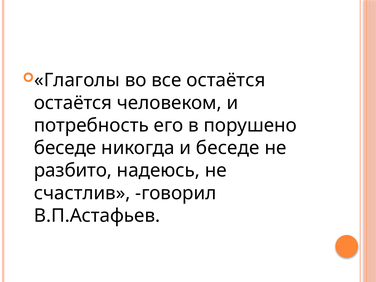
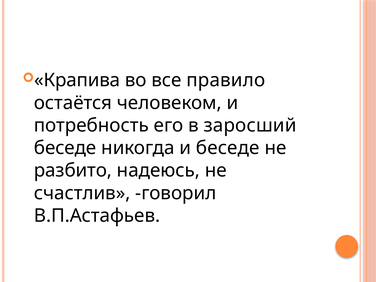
Глаголы: Глаголы -> Крапива
все остаётся: остаётся -> правило
порушено: порушено -> заросший
